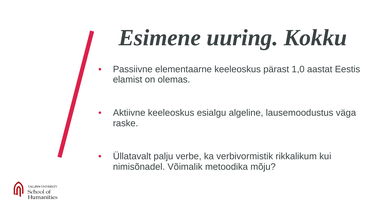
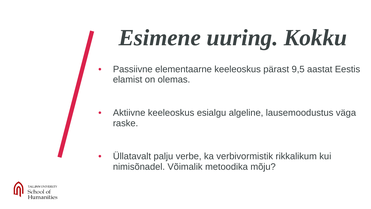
1,0: 1,0 -> 9,5
